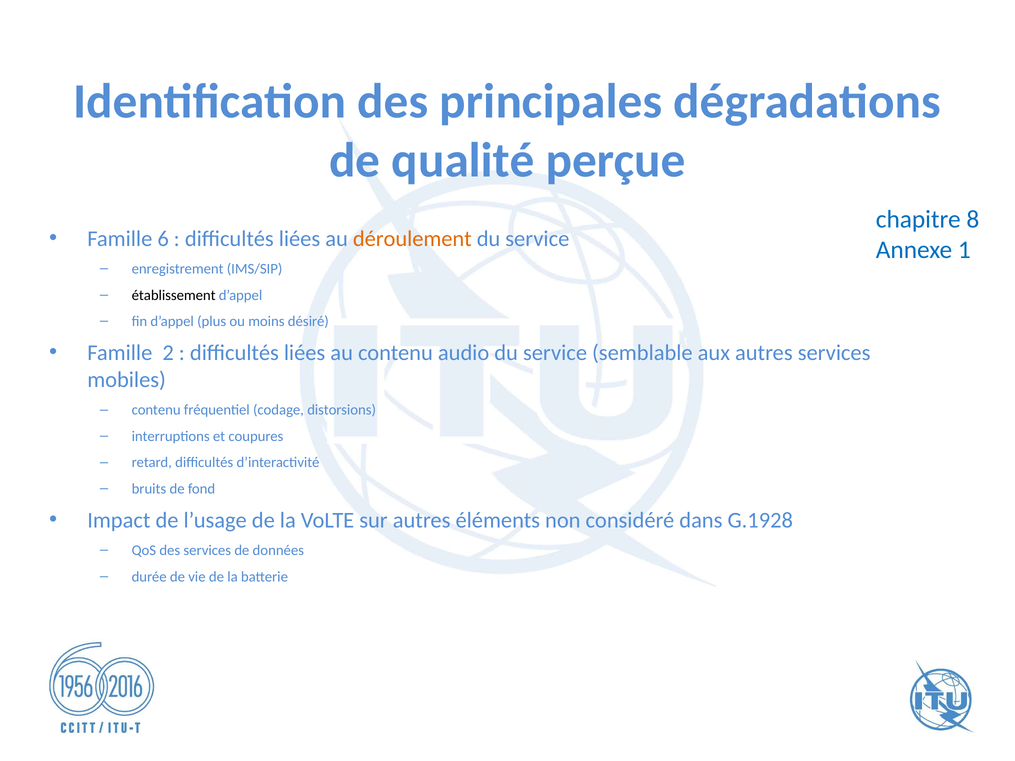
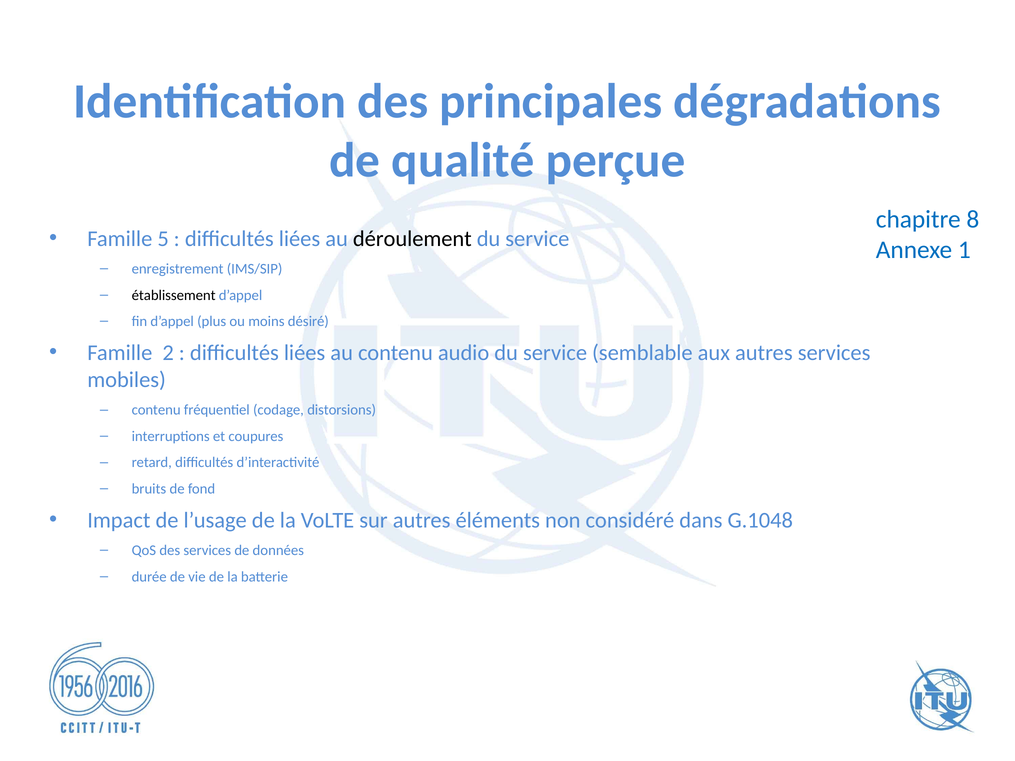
6: 6 -> 5
déroulement colour: orange -> black
G.1928: G.1928 -> G.1048
